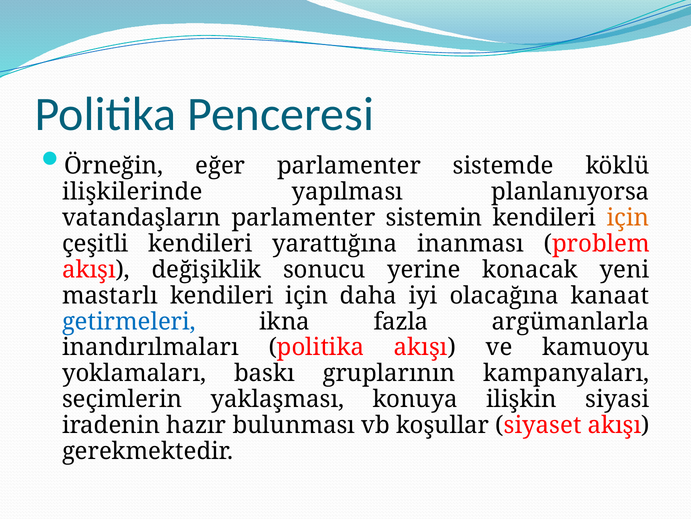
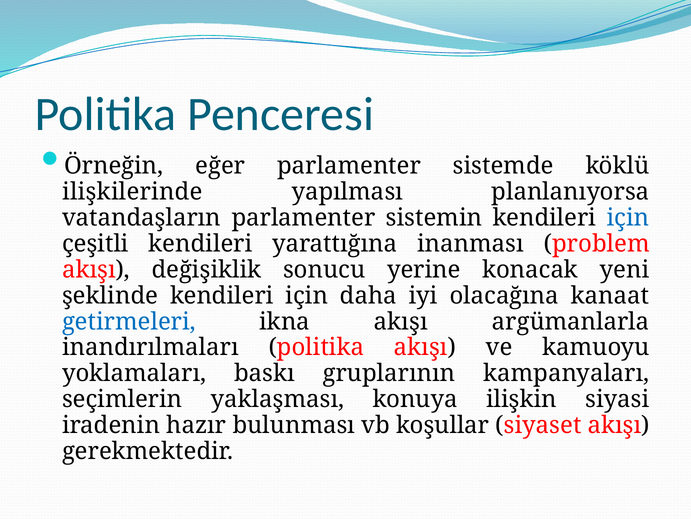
için at (628, 218) colour: orange -> blue
mastarlı: mastarlı -> şeklinde
ikna fazla: fazla -> akışı
